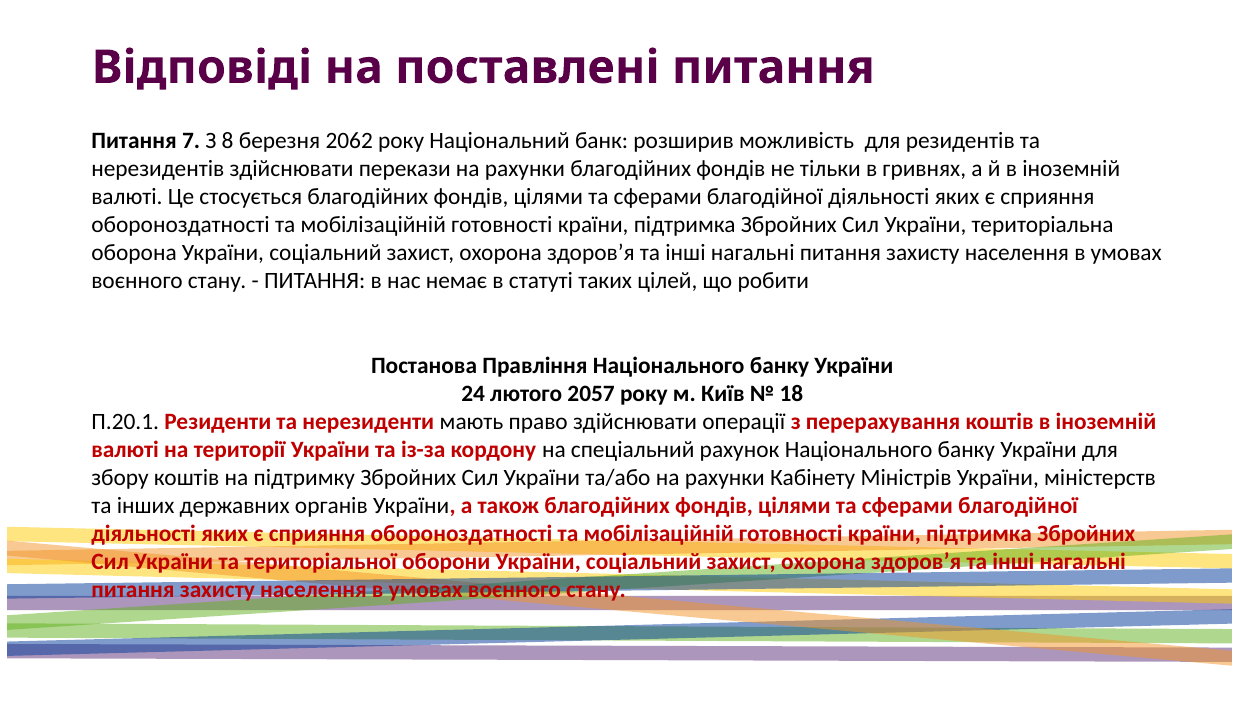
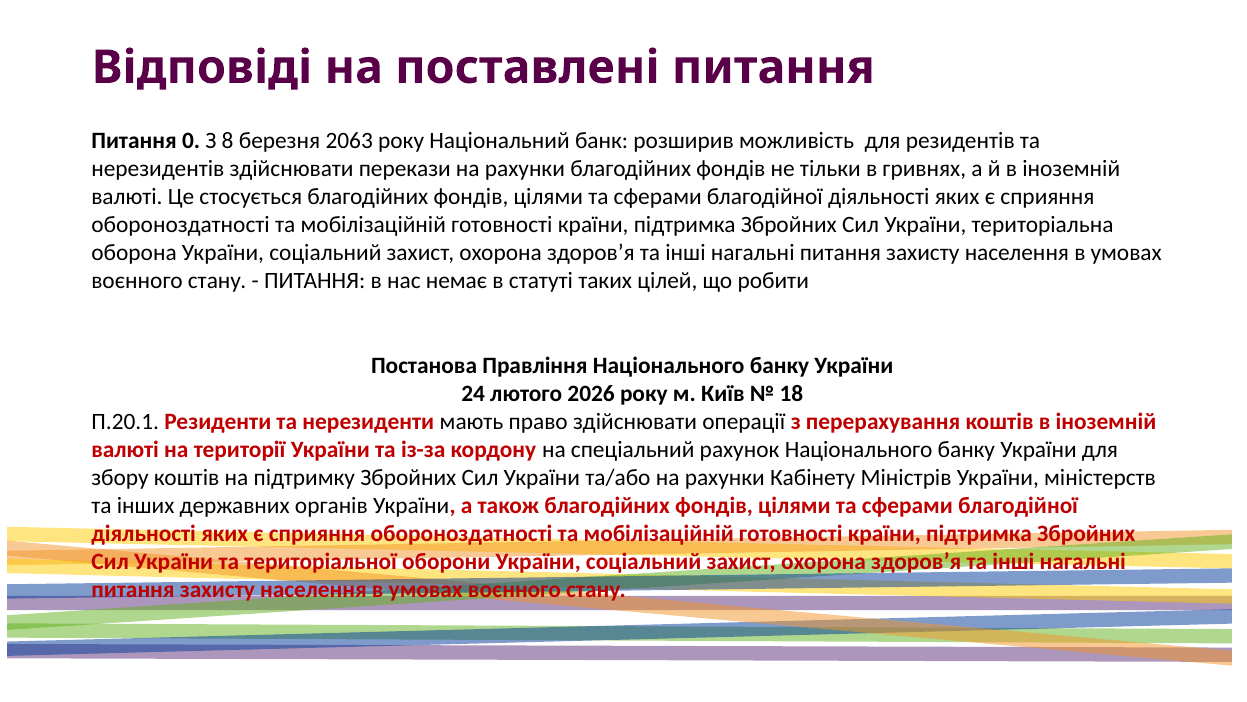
7: 7 -> 0
2062: 2062 -> 2063
2057: 2057 -> 2026
